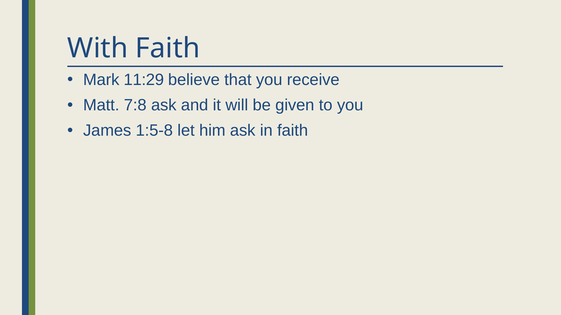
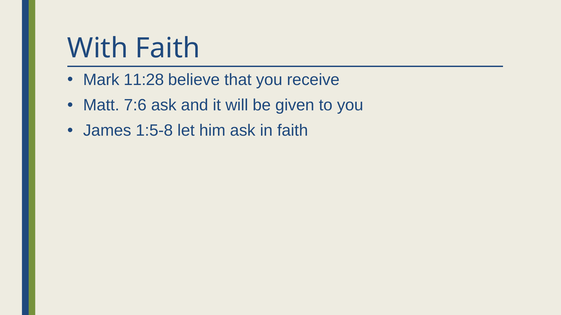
11:29: 11:29 -> 11:28
7:8: 7:8 -> 7:6
